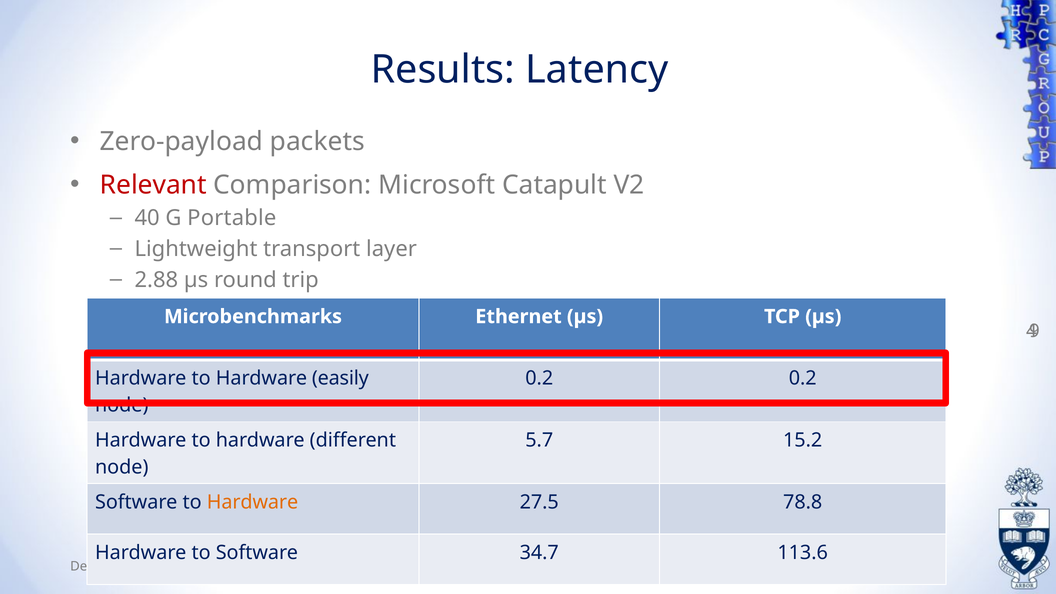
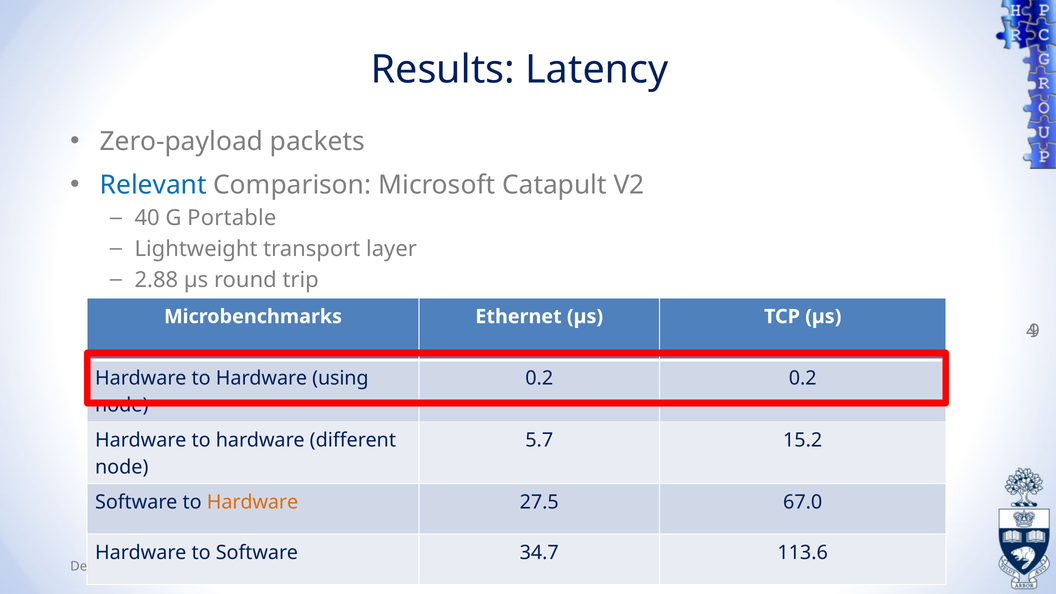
Relevant colour: red -> blue
easily: easily -> using
78.8: 78.8 -> 67.0
